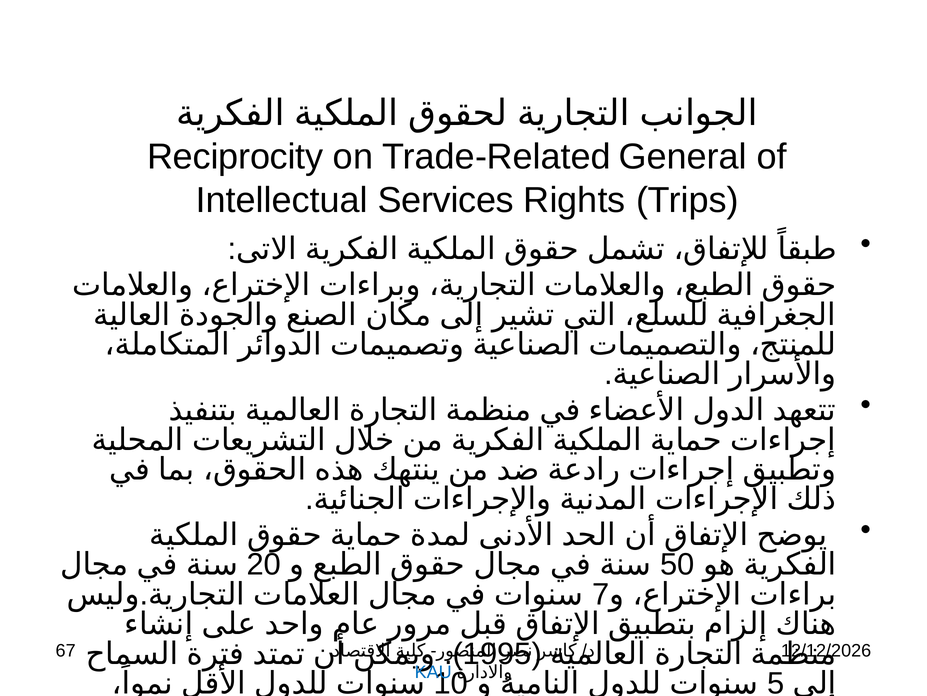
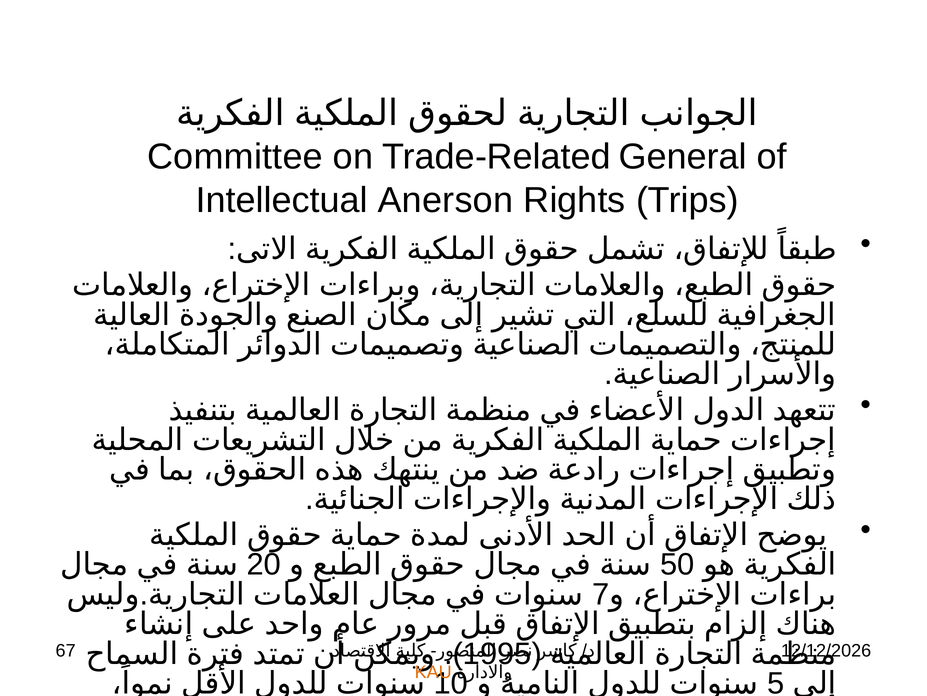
Reciprocity: Reciprocity -> Committee
Services: Services -> Anerson
KAU colour: blue -> orange
